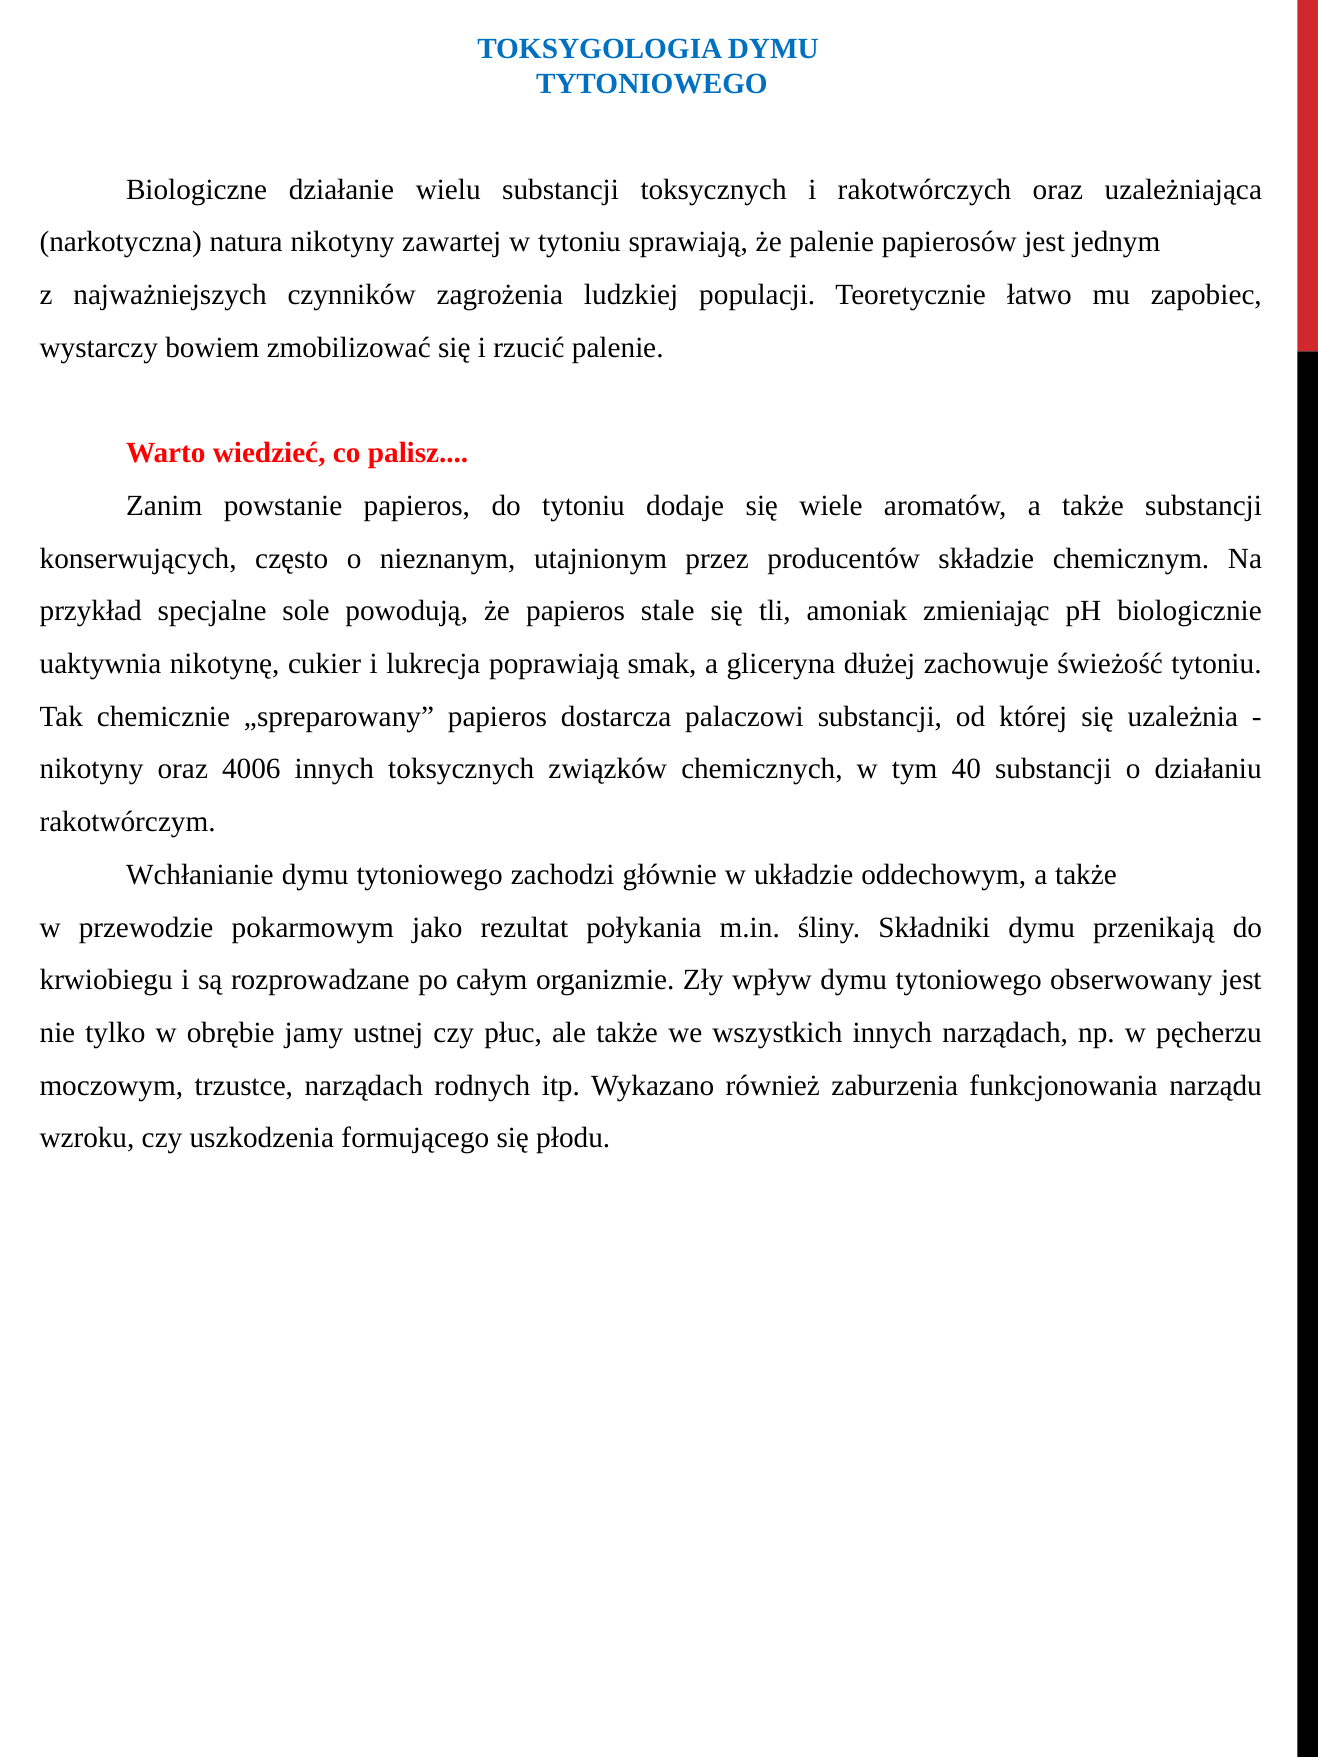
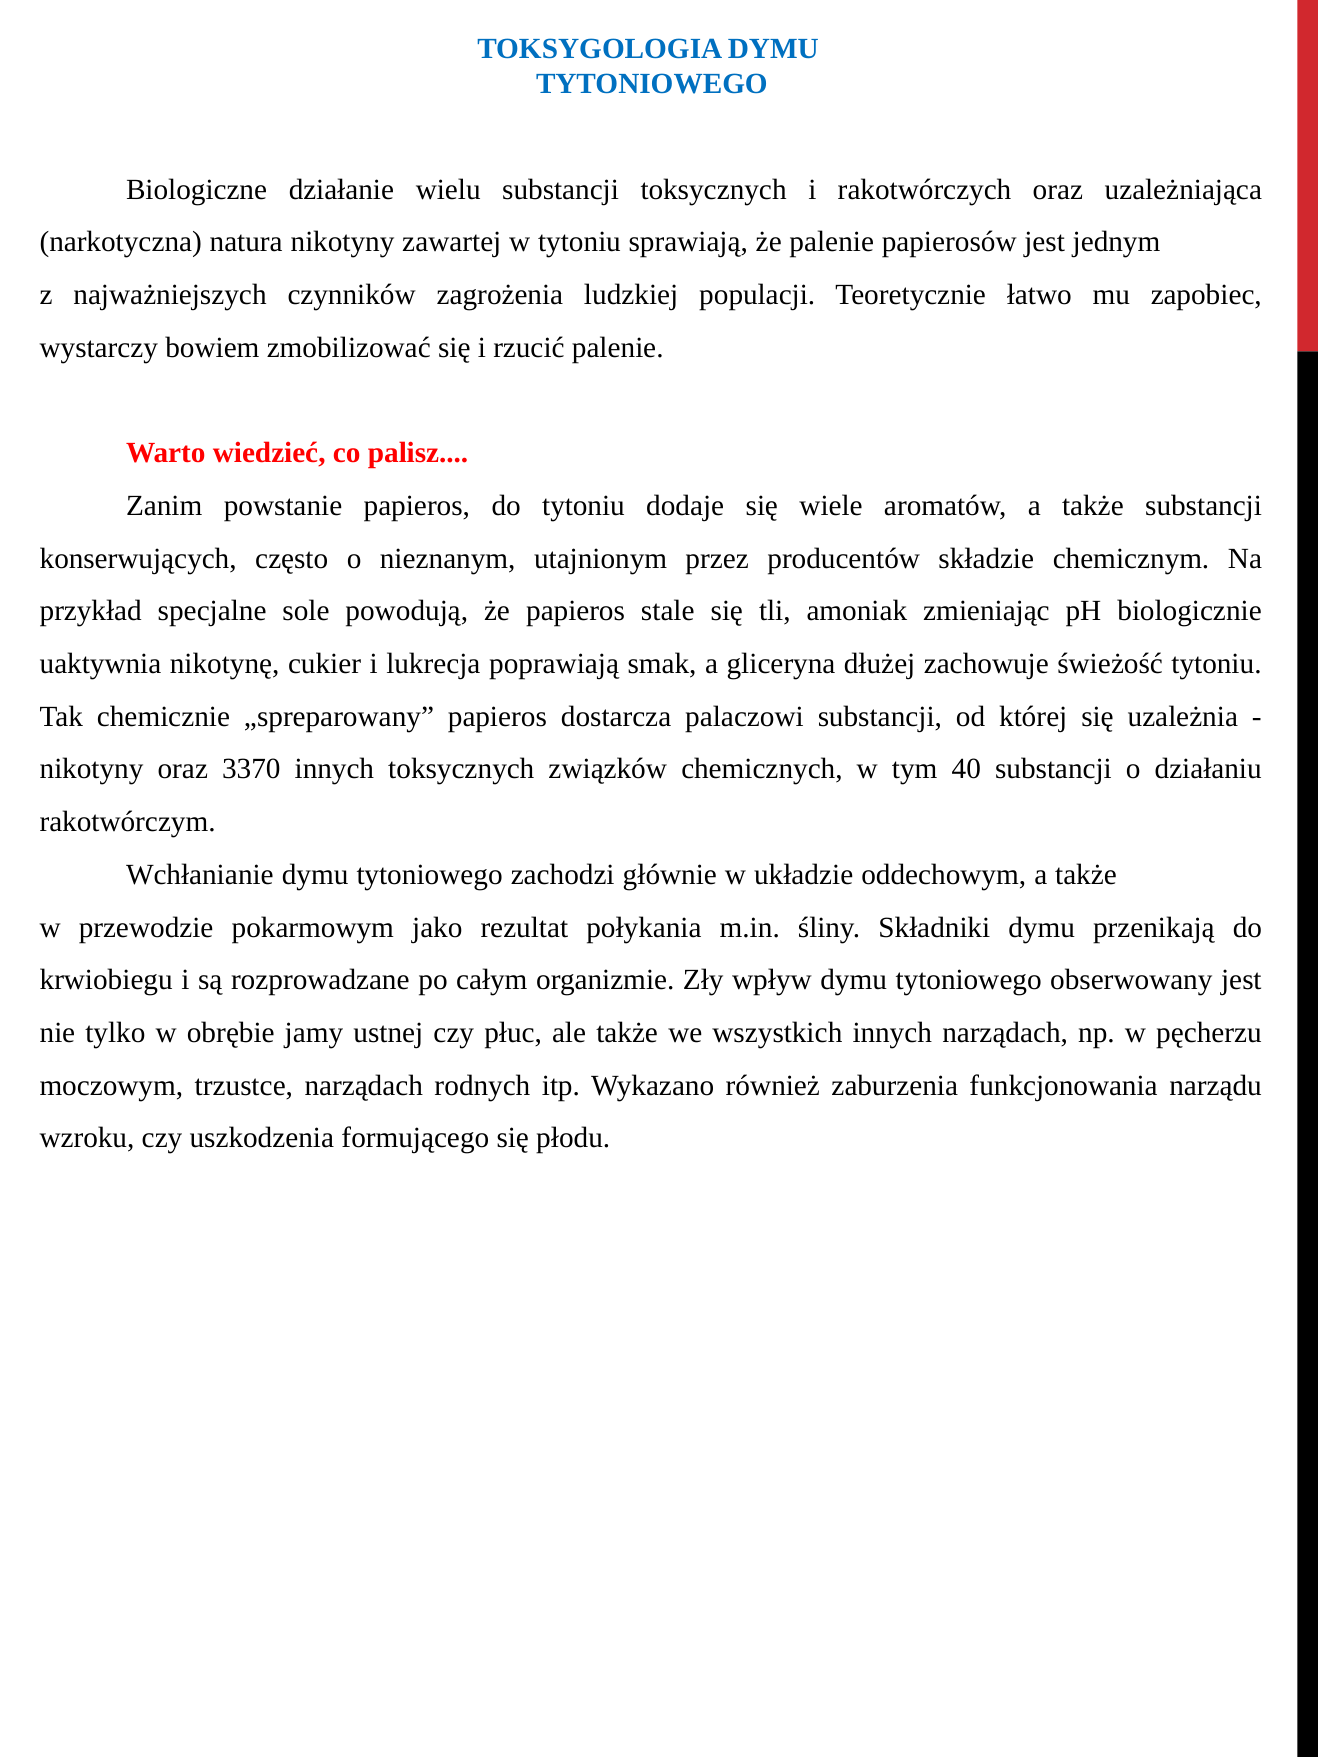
4006: 4006 -> 3370
